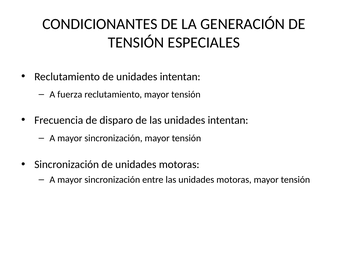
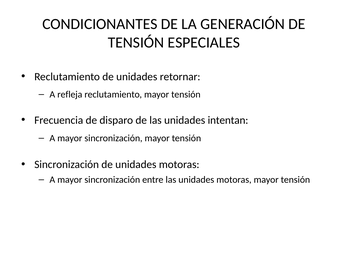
de unidades intentan: intentan -> retornar
fuerza: fuerza -> refleja
